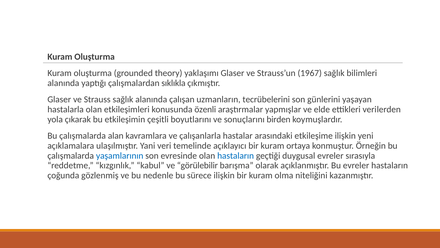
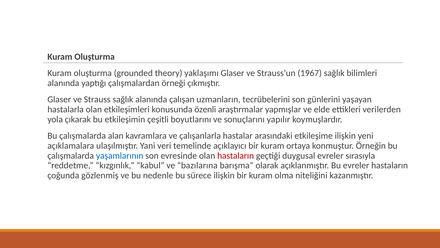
sıklıkla: sıklıkla -> örneği
birden: birden -> yapılır
hastaların at (236, 155) colour: blue -> red
görülebilir: görülebilir -> bazılarına
